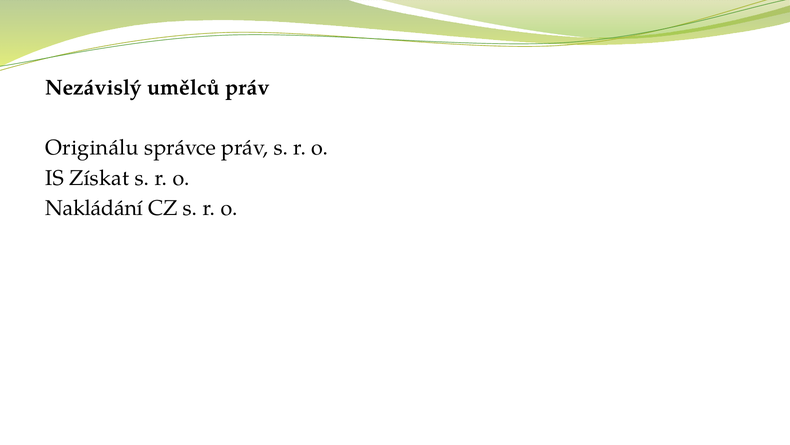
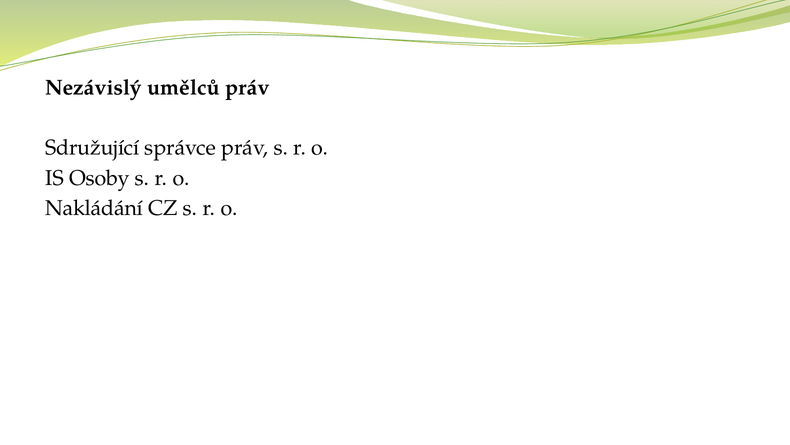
Originálu: Originálu -> Sdružující
Získat: Získat -> Osoby
